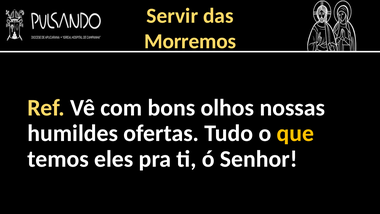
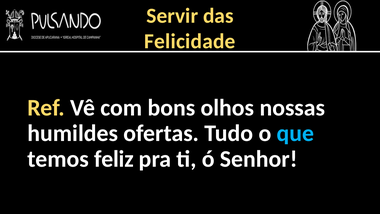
Morremos: Morremos -> Felicidade
que colour: yellow -> light blue
eles: eles -> feliz
